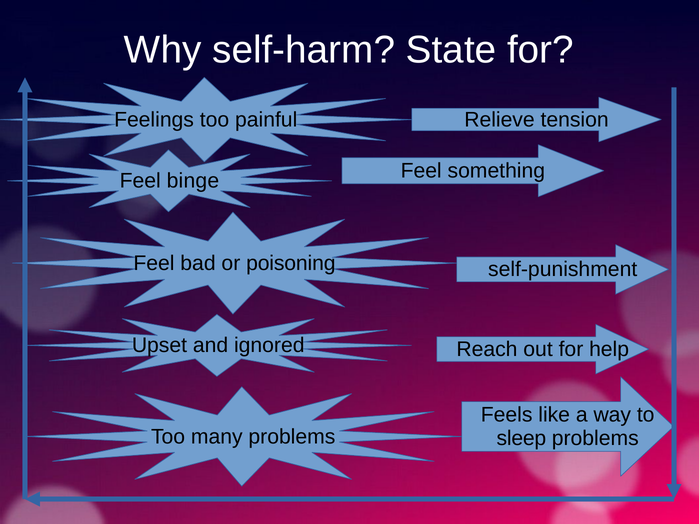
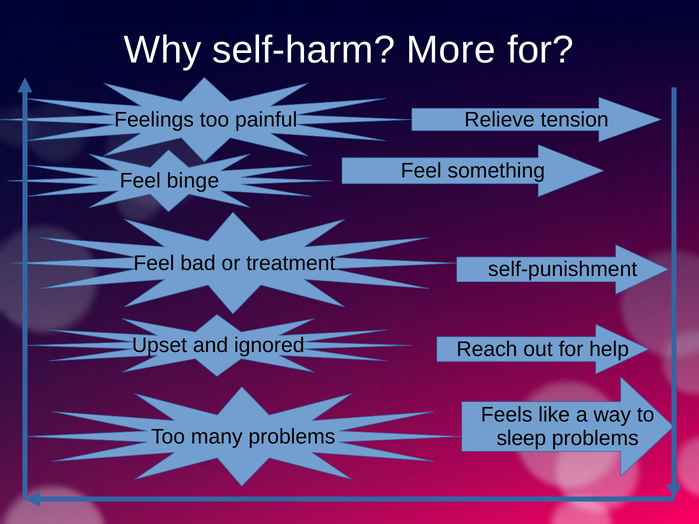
State: State -> More
poisoning: poisoning -> treatment
